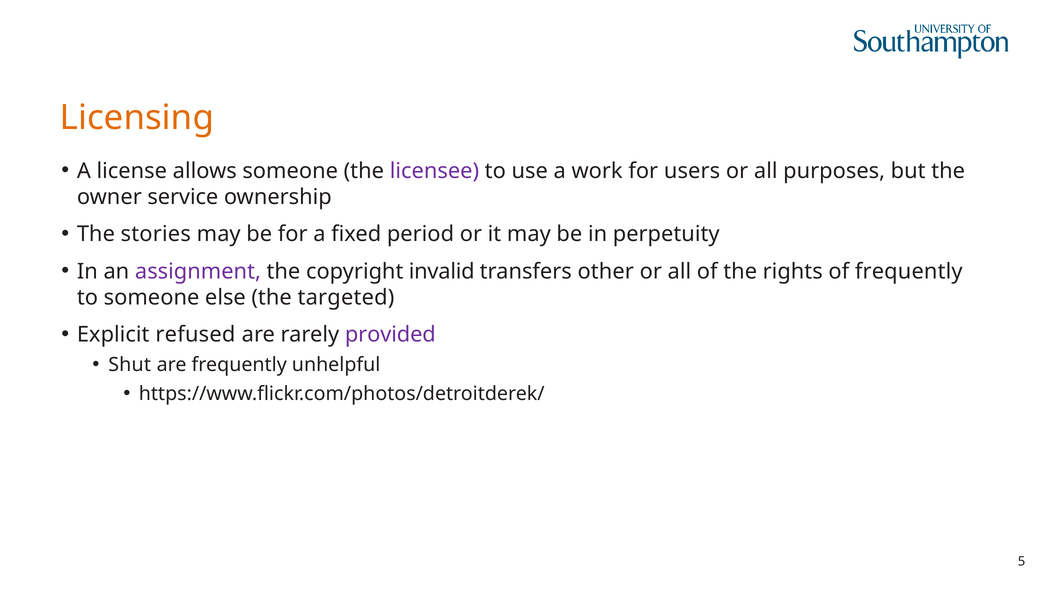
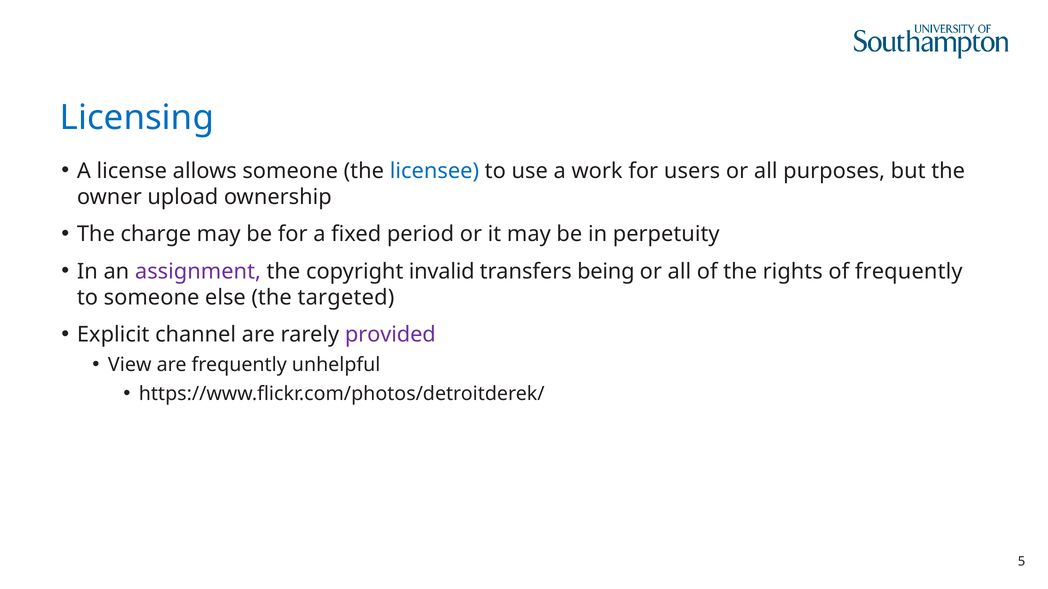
Licensing colour: orange -> blue
licensee colour: purple -> blue
service: service -> upload
stories: stories -> charge
other: other -> being
refused: refused -> channel
Shut: Shut -> View
